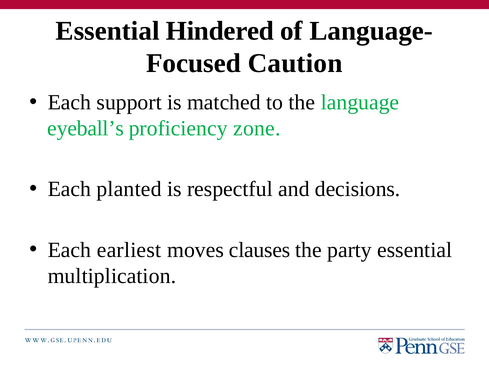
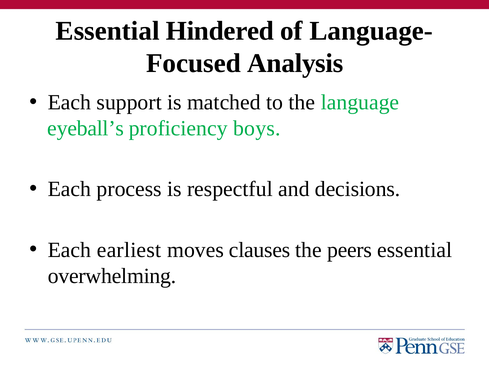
Caution: Caution -> Analysis
zone: zone -> boys
planted: planted -> process
party: party -> peers
multiplication: multiplication -> overwhelming
